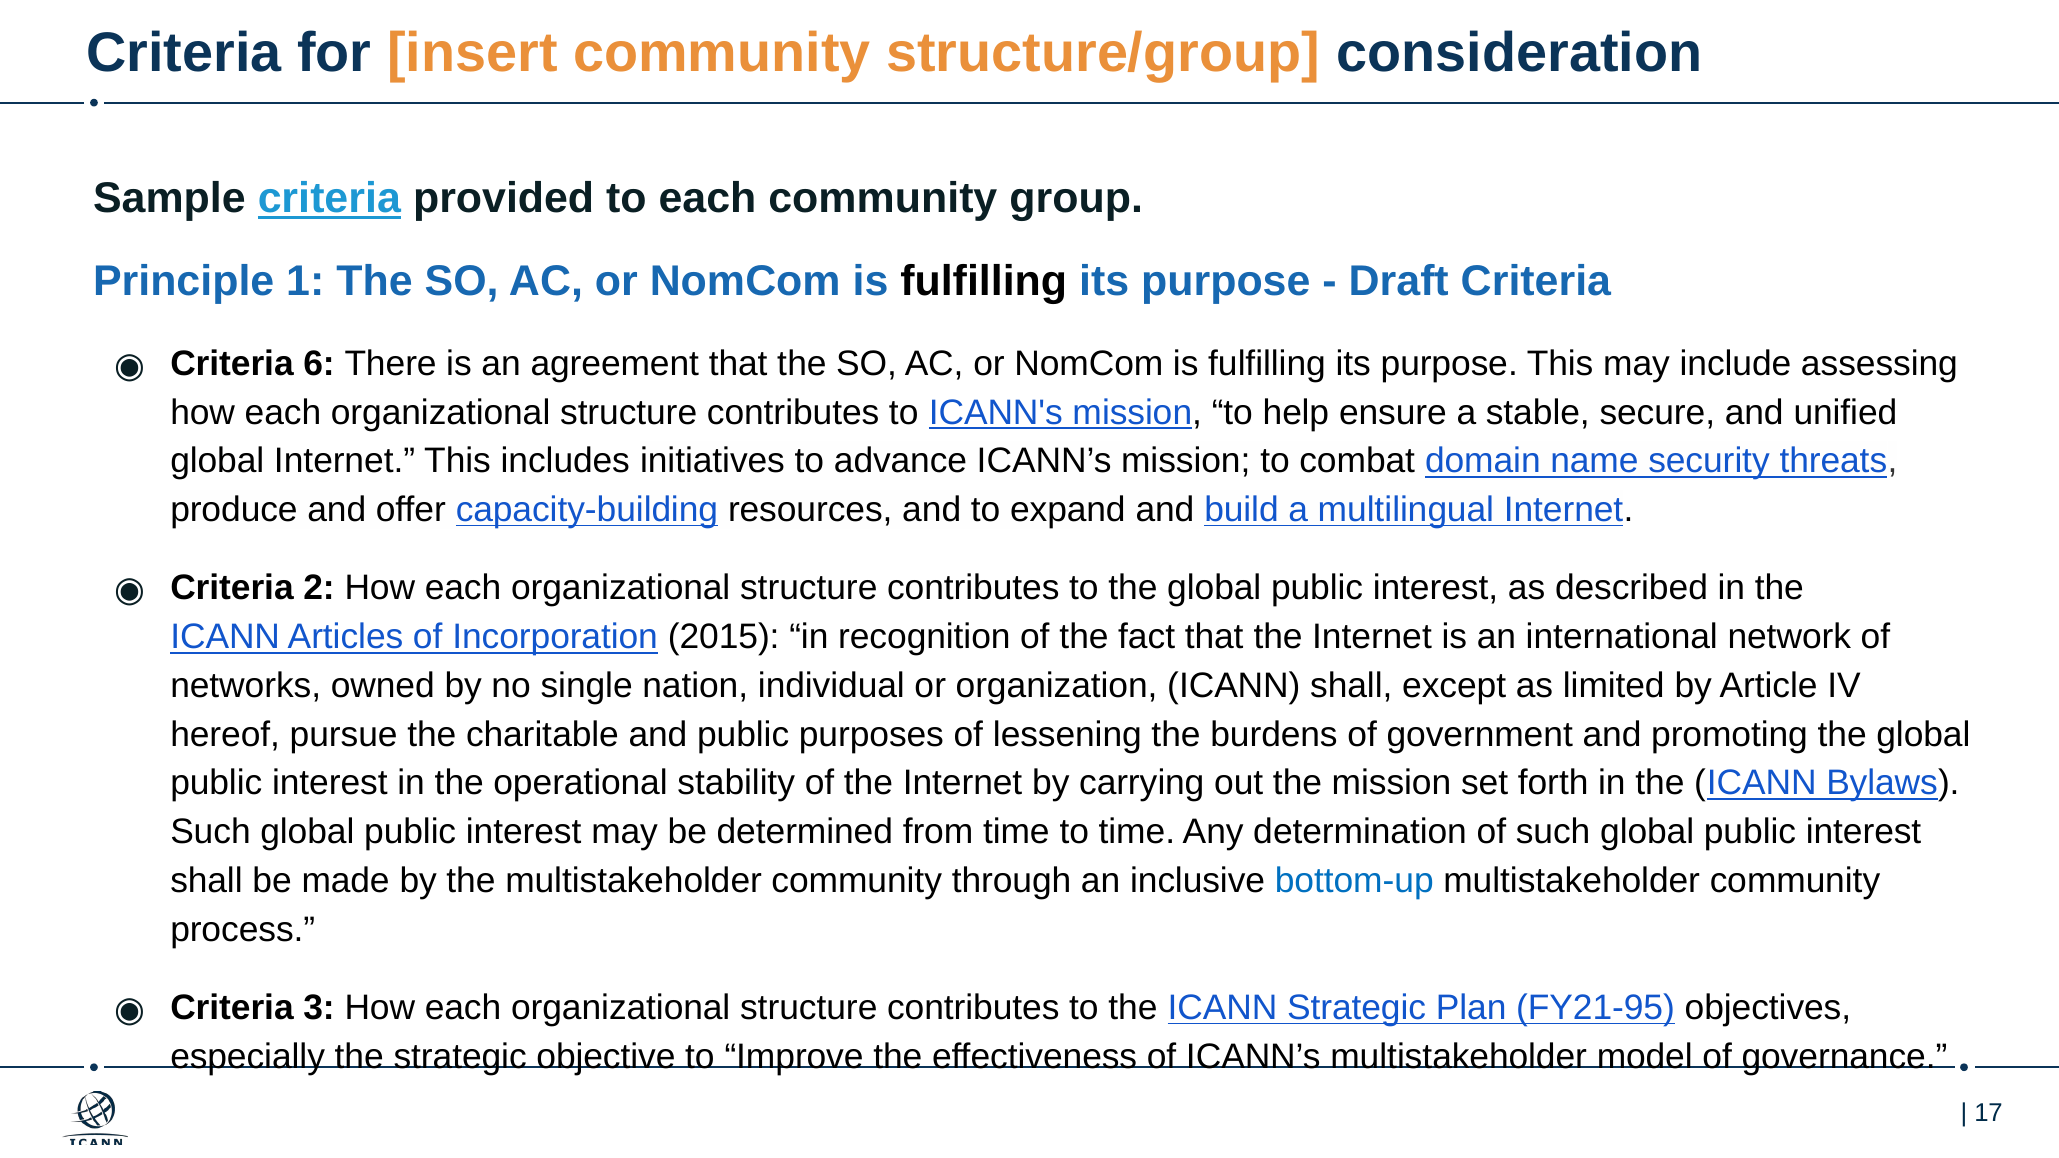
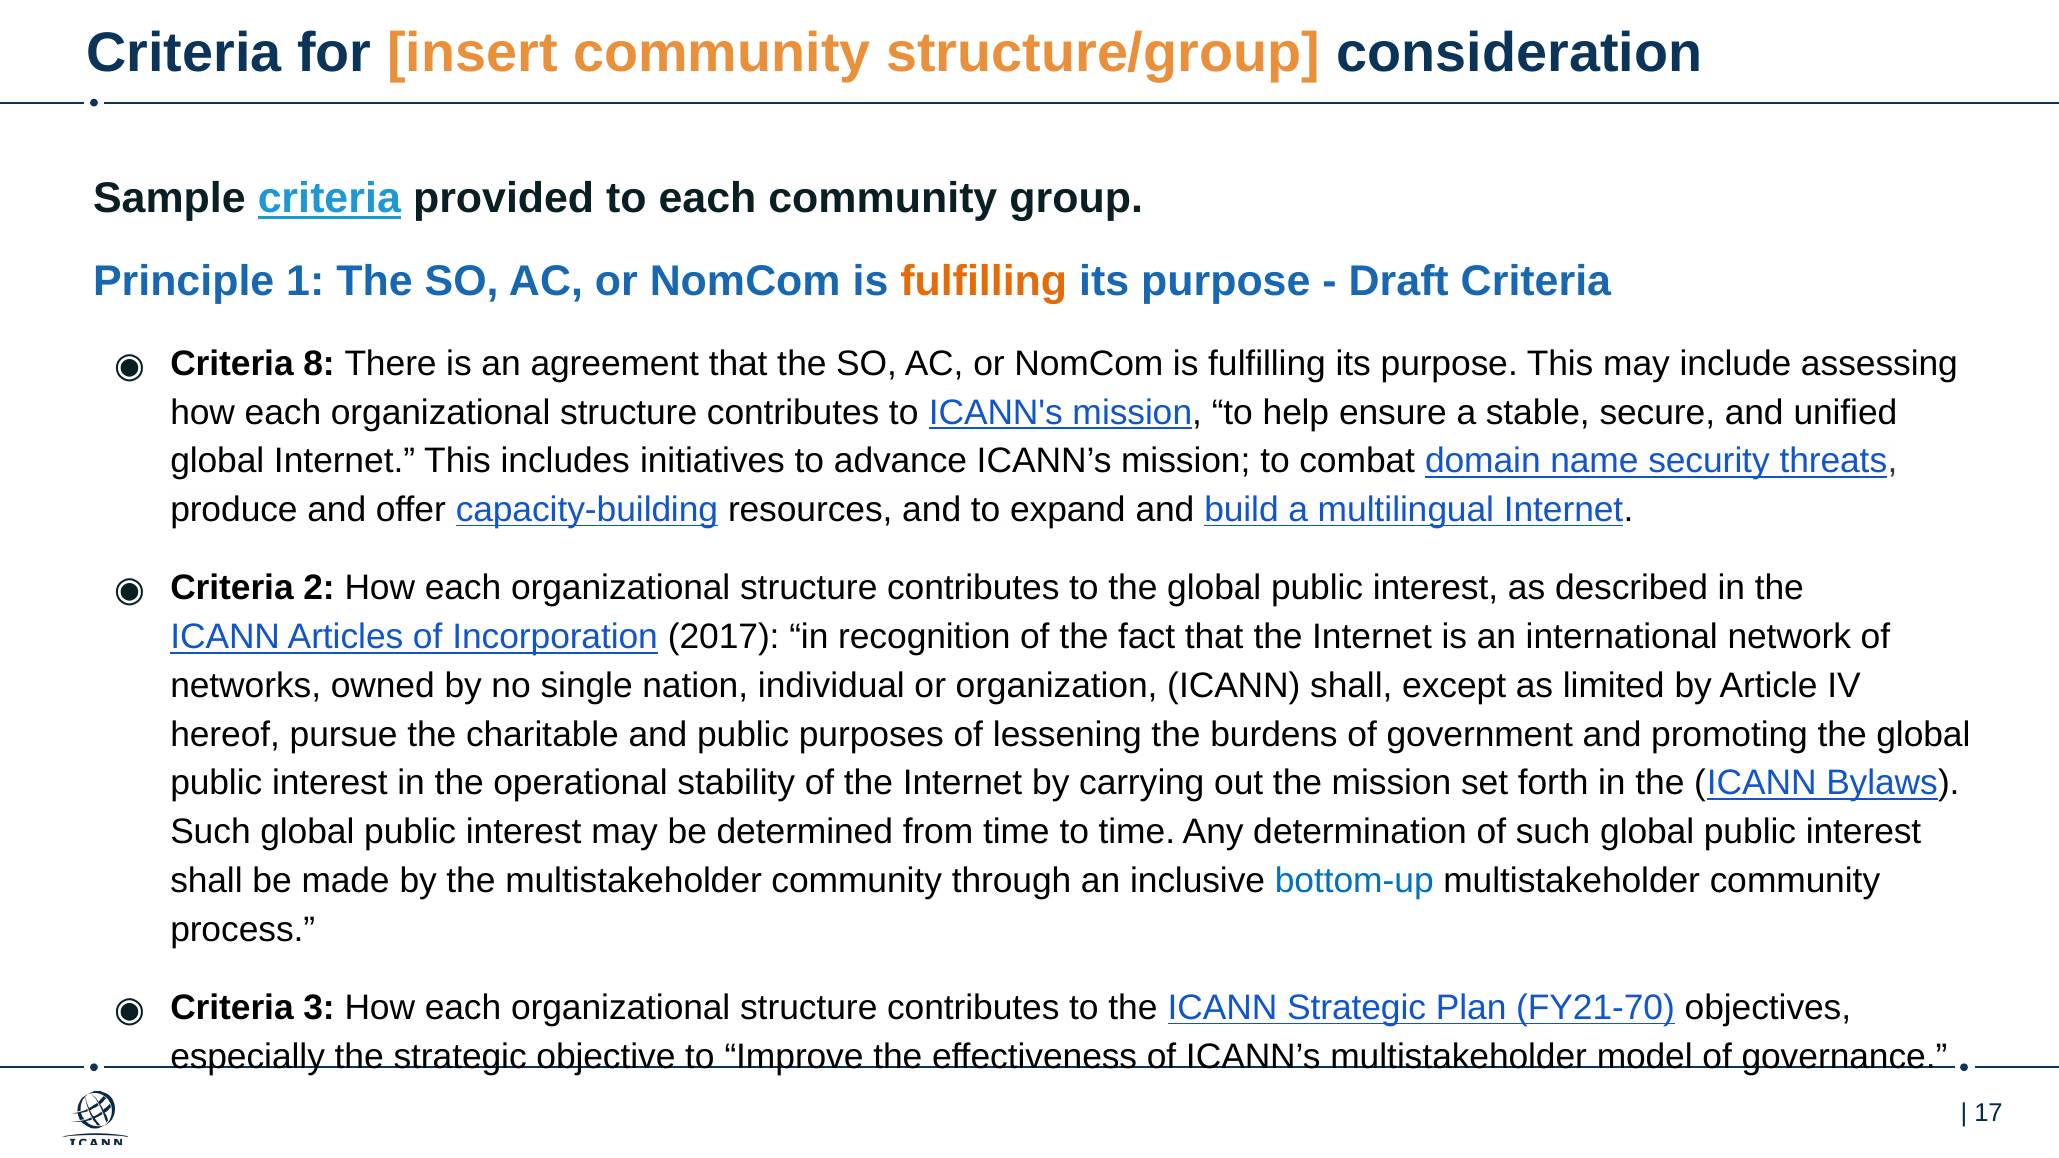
fulfilling at (984, 281) colour: black -> orange
6: 6 -> 8
2015: 2015 -> 2017
FY21-95: FY21-95 -> FY21-70
